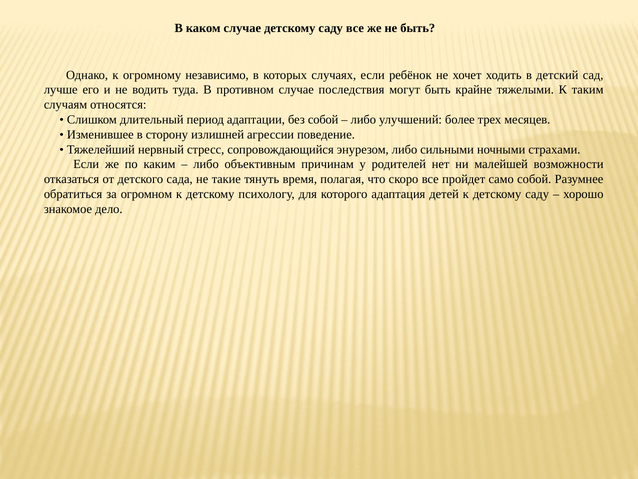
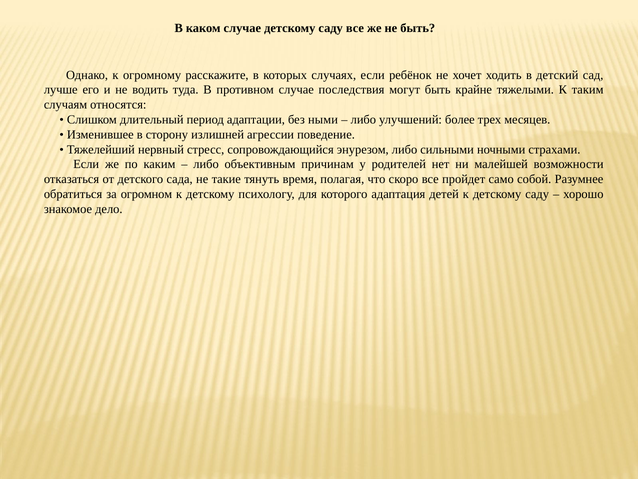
независимо: независимо -> расскажите
без собой: собой -> ными
